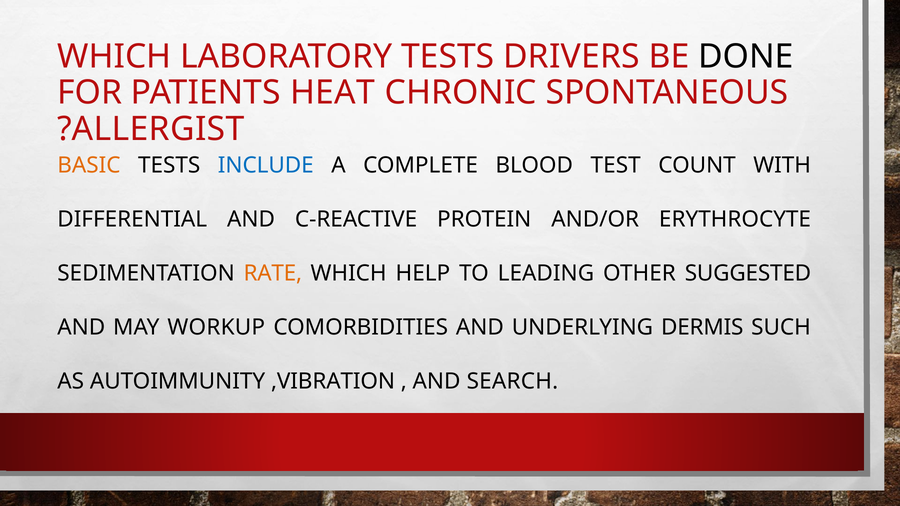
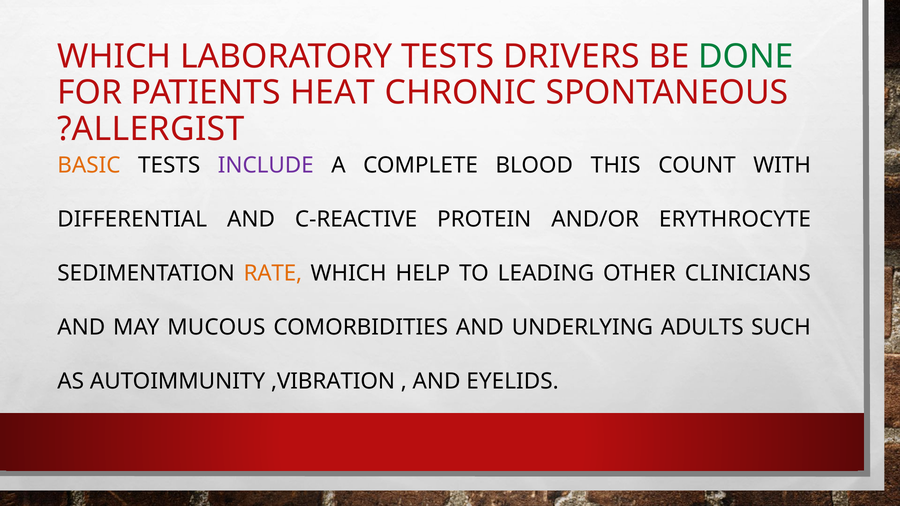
DONE colour: black -> green
INCLUDE colour: blue -> purple
TEST: TEST -> THIS
SUGGESTED: SUGGESTED -> CLINICIANS
WORKUP: WORKUP -> MUCOUS
DERMIS: DERMIS -> ADULTS
SEARCH: SEARCH -> EYELIDS
